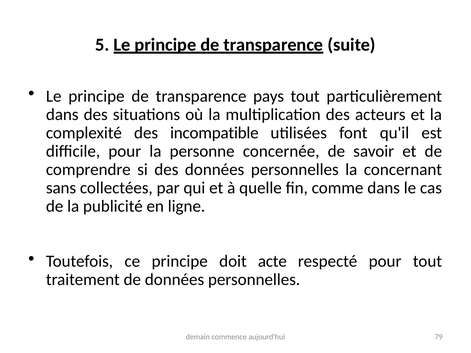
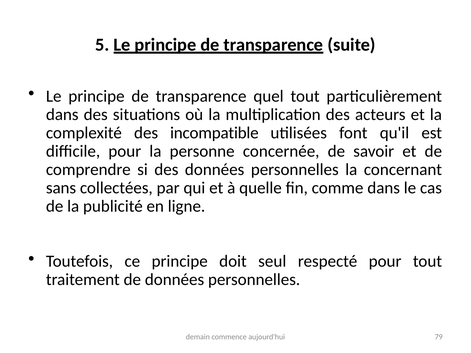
pays: pays -> quel
acte: acte -> seul
